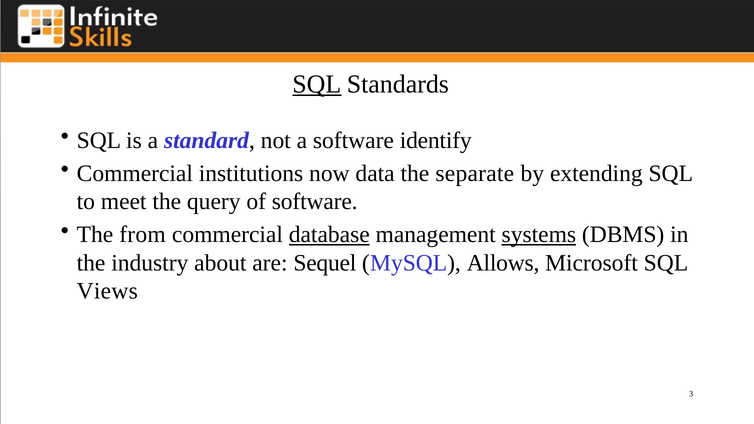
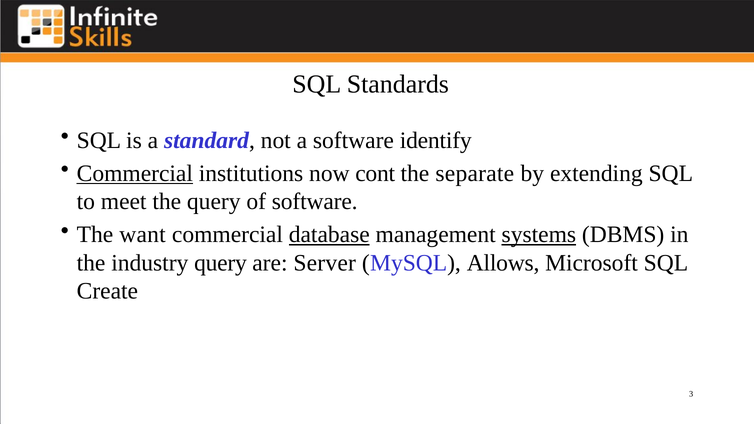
SQL at (317, 84) underline: present -> none
Commercial at (135, 173) underline: none -> present
data: data -> cont
from: from -> want
industry about: about -> query
Sequel: Sequel -> Server
Views: Views -> Create
